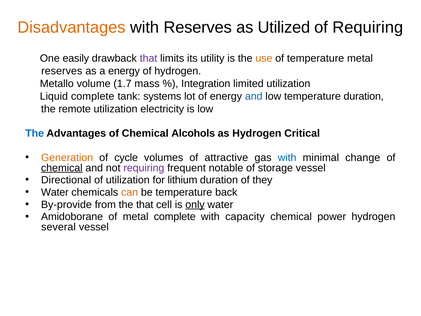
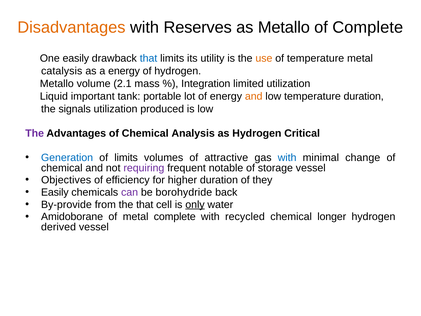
as Utilized: Utilized -> Metallo
of Requiring: Requiring -> Complete
that at (149, 58) colour: purple -> blue
reserves at (62, 71): reserves -> catalysis
1.7: 1.7 -> 2.1
Liquid complete: complete -> important
systems: systems -> portable
and at (254, 96) colour: blue -> orange
remote: remote -> signals
electricity: electricity -> produced
The at (35, 133) colour: blue -> purple
Alcohols: Alcohols -> Analysis
Generation colour: orange -> blue
of cycle: cycle -> limits
chemical at (62, 168) underline: present -> none
Directional: Directional -> Objectives
of utilization: utilization -> efficiency
lithium: lithium -> higher
Water at (55, 192): Water -> Easily
can colour: orange -> purple
be temperature: temperature -> borohydride
capacity: capacity -> recycled
power: power -> longer
several: several -> derived
